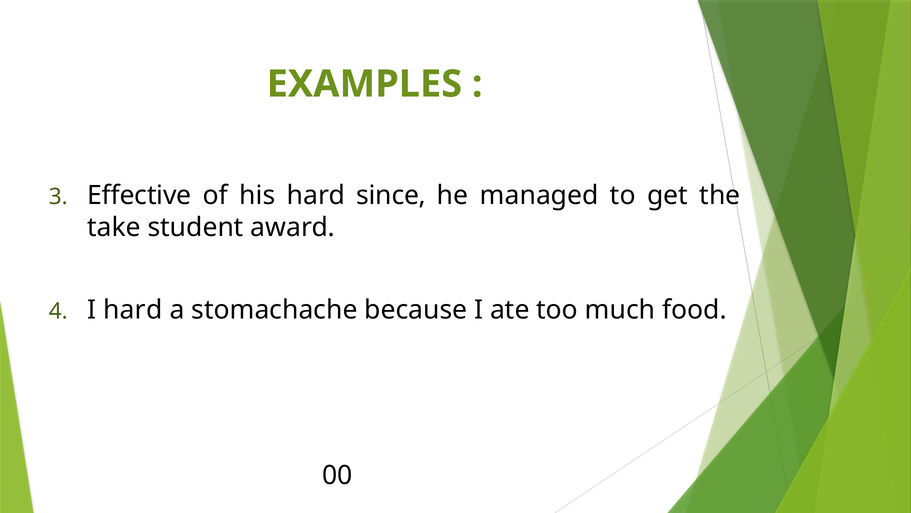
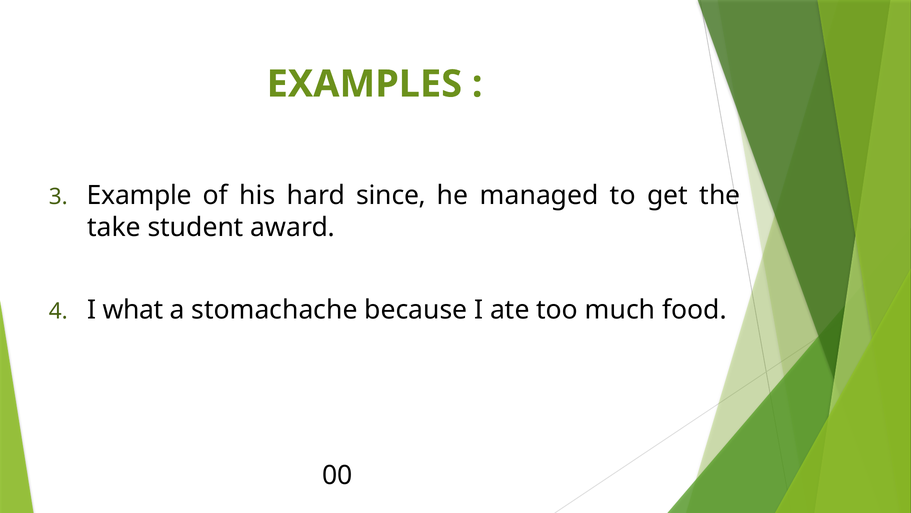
Effective: Effective -> Example
I hard: hard -> what
